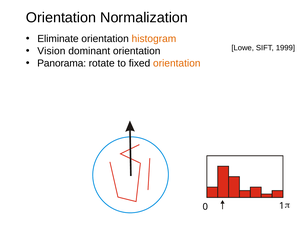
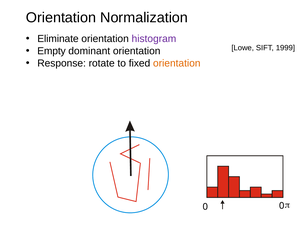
histogram colour: orange -> purple
Vision: Vision -> Empty
Panorama: Panorama -> Response
0 1: 1 -> 0
